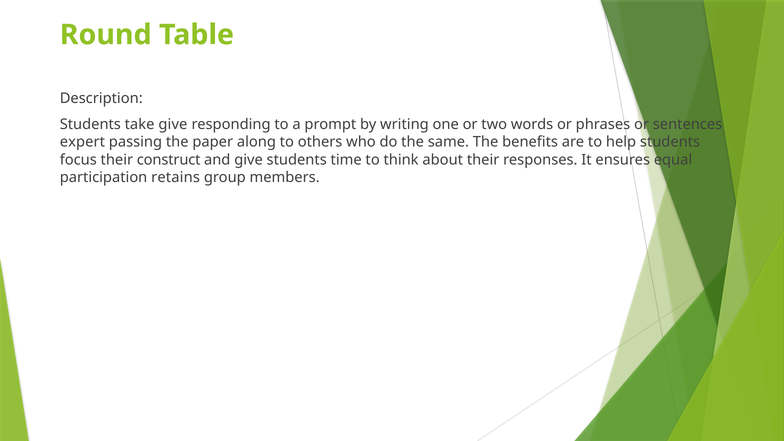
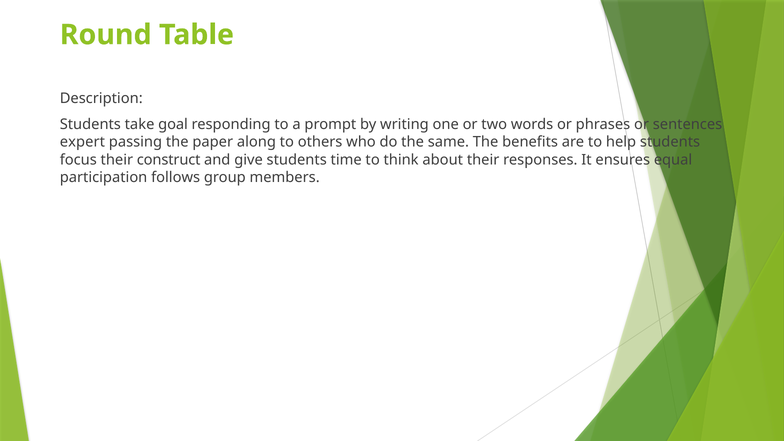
take give: give -> goal
retains: retains -> follows
